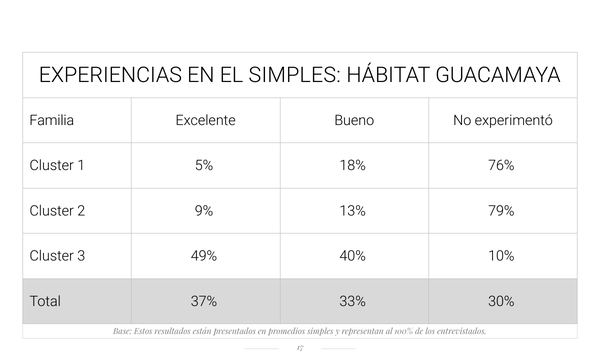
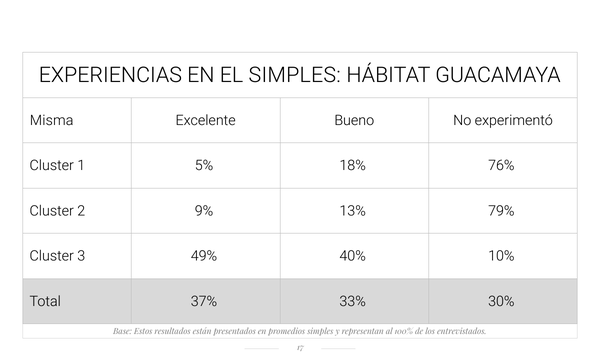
Familia: Familia -> Misma
